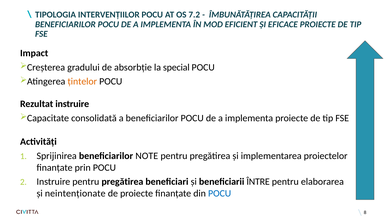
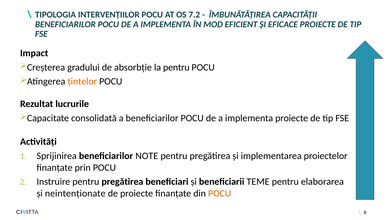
la special: special -> pentru
Rezultat instruire: instruire -> lucrurile
ÎNTRE: ÎNTRE -> TEME
POCU at (220, 194) colour: blue -> orange
